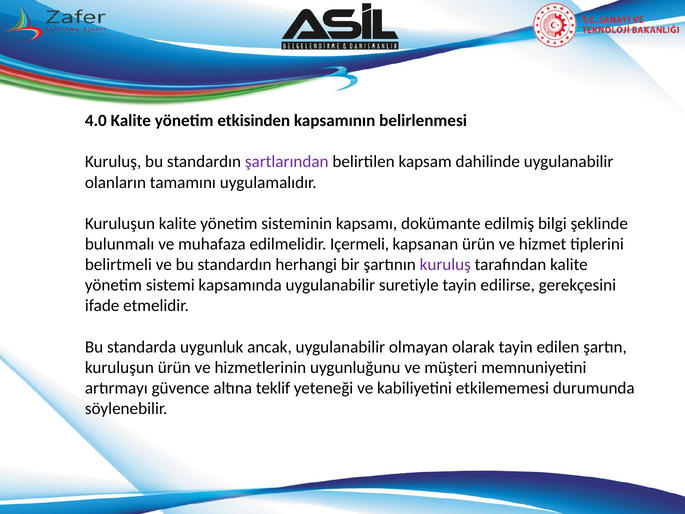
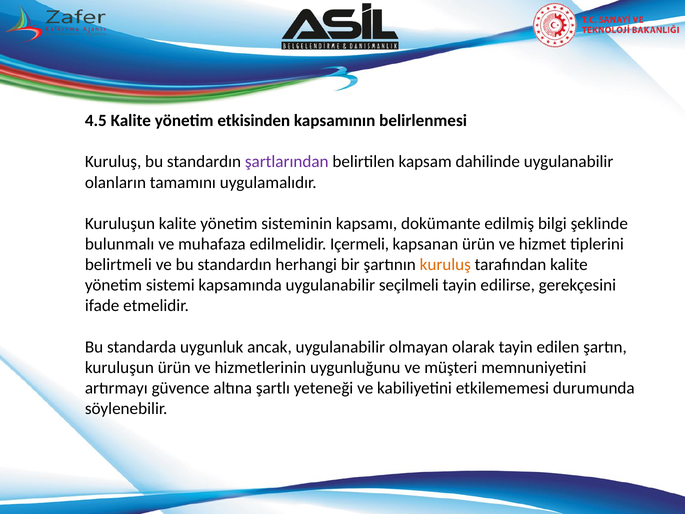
4.0: 4.0 -> 4.5
kuruluş at (445, 264) colour: purple -> orange
suretiyle: suretiyle -> seçilmeli
teklif: teklif -> şartlı
